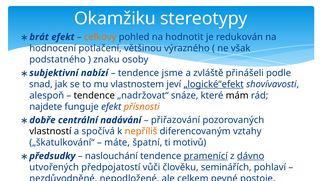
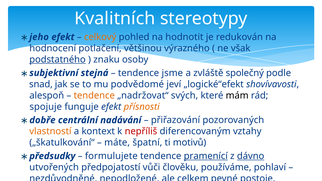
Okamžiku: Okamžiku -> Kvalitních
brát: brát -> jeho
podstatného underline: none -> present
nabízí: nabízí -> stejná
přinášeli: přinášeli -> společný
vlastnostem: vlastnostem -> podvědomé
„logické“efekt underline: present -> none
tendence at (94, 96) colour: black -> orange
snáze: snáze -> svých
najdete: najdete -> spojuje
vlastností colour: black -> orange
spočívá: spočívá -> kontext
nepříliš colour: orange -> red
naslouchání: naslouchání -> formulujete
seminářích: seminářích -> používáme
